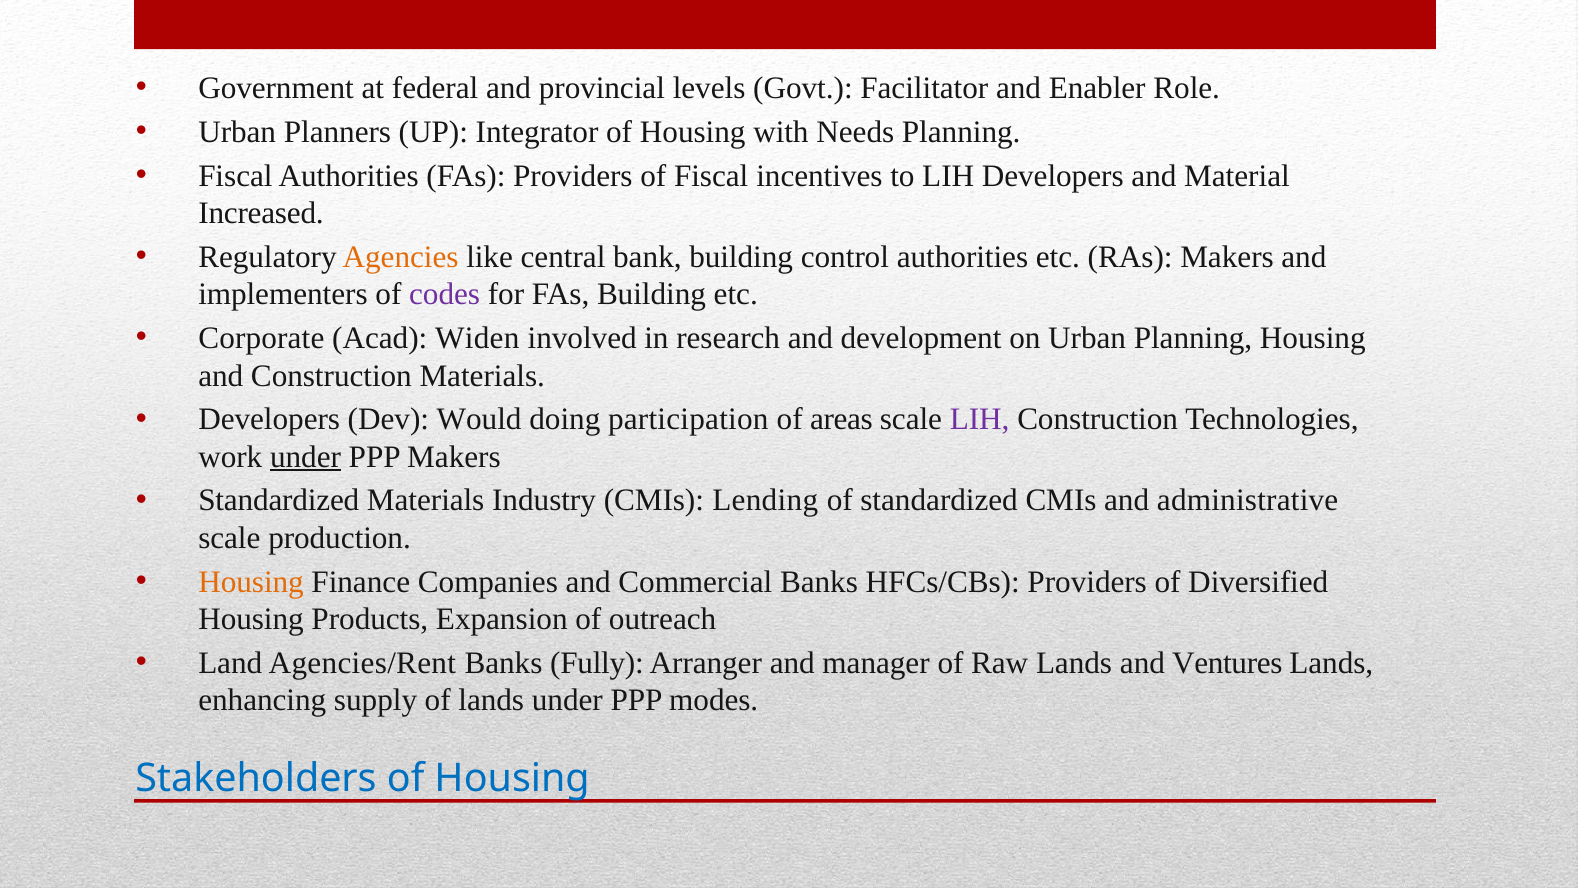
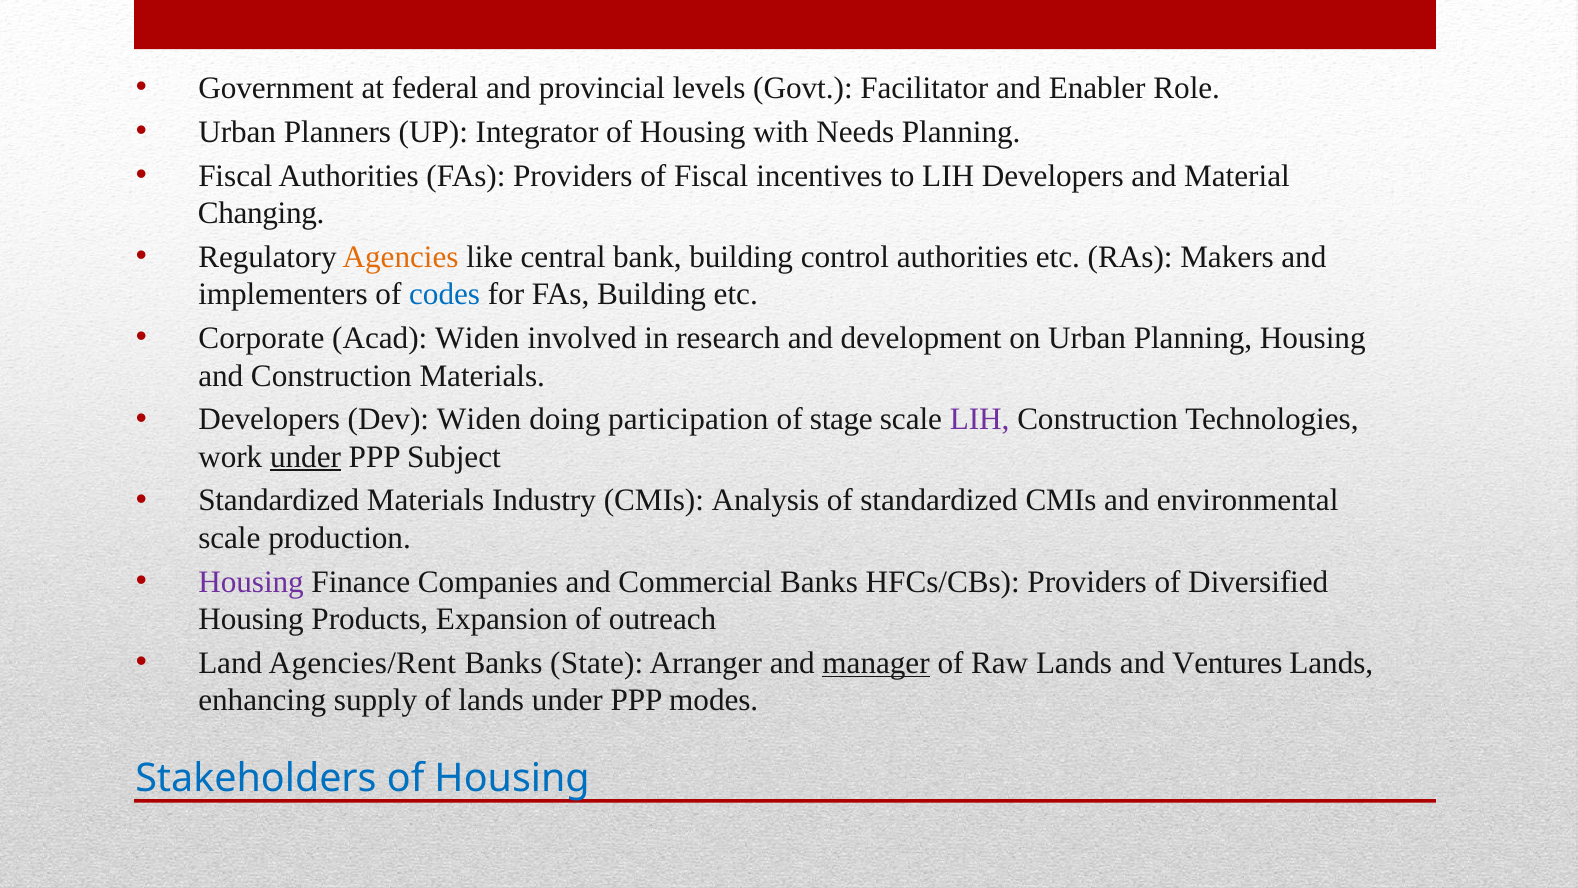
Increased: Increased -> Changing
codes colour: purple -> blue
Dev Would: Would -> Widen
areas: areas -> stage
PPP Makers: Makers -> Subject
Lending: Lending -> Analysis
administrative: administrative -> environmental
Housing at (251, 582) colour: orange -> purple
Fully: Fully -> State
manager underline: none -> present
